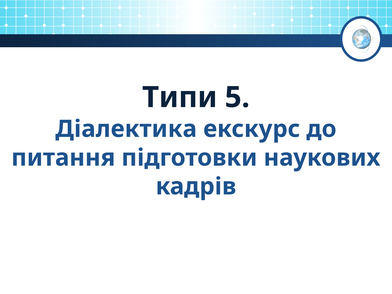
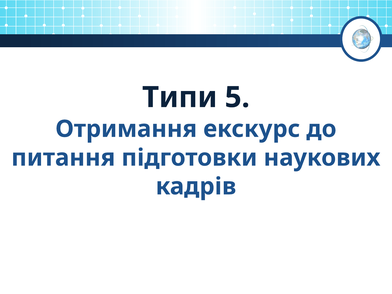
Діалектика: Діалектика -> Отримання
